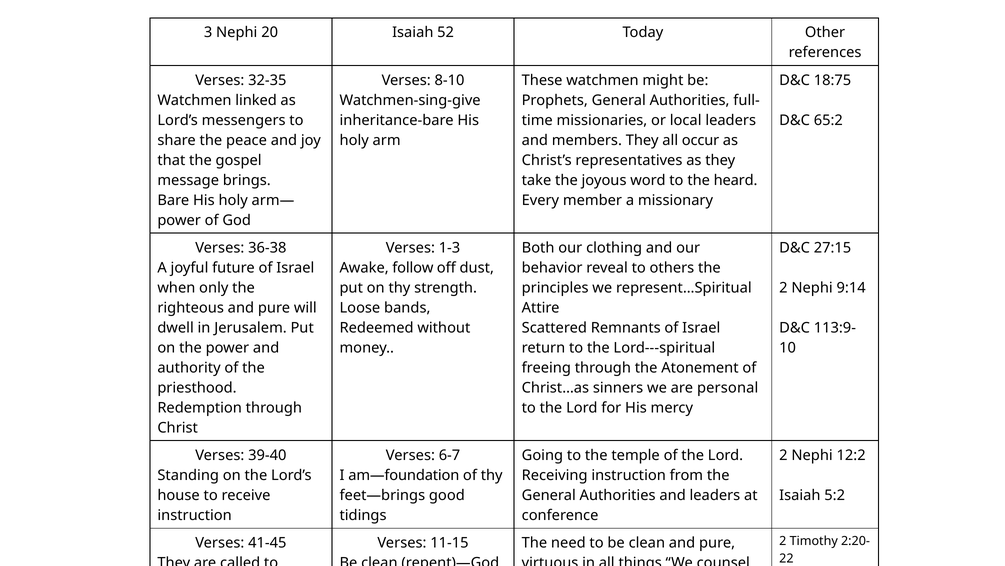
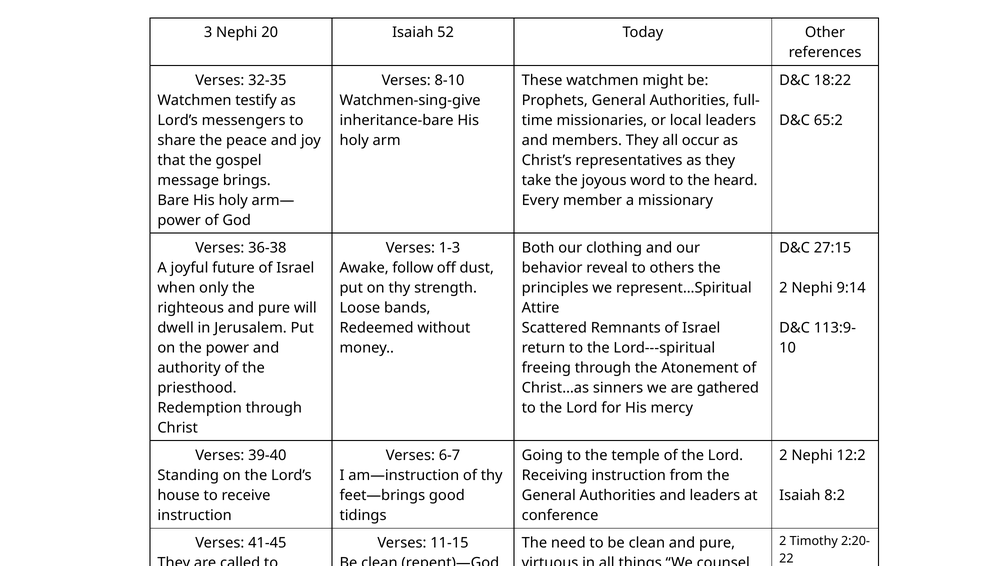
18:75: 18:75 -> 18:22
linked: linked -> testify
personal: personal -> gathered
am—foundation: am—foundation -> am—instruction
5:2: 5:2 -> 8:2
